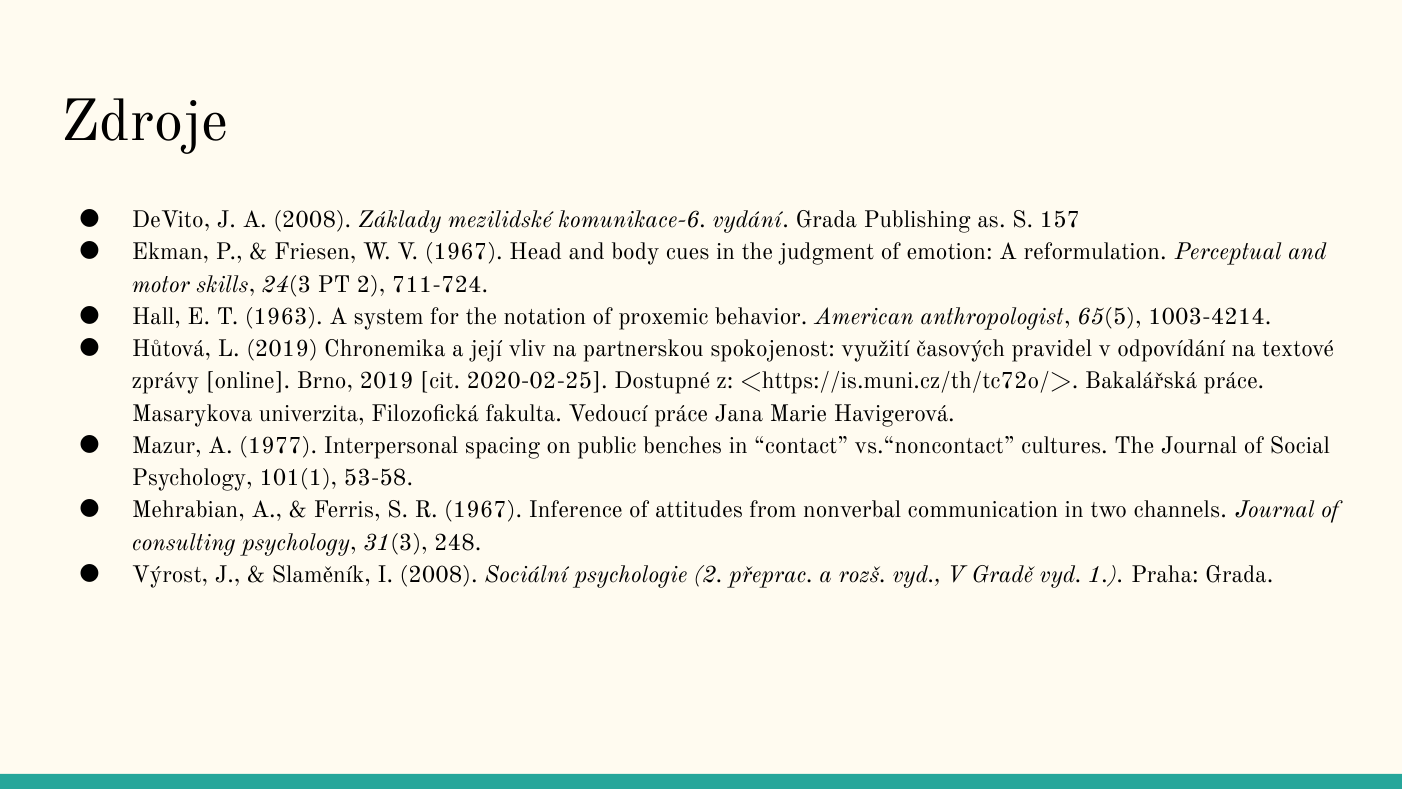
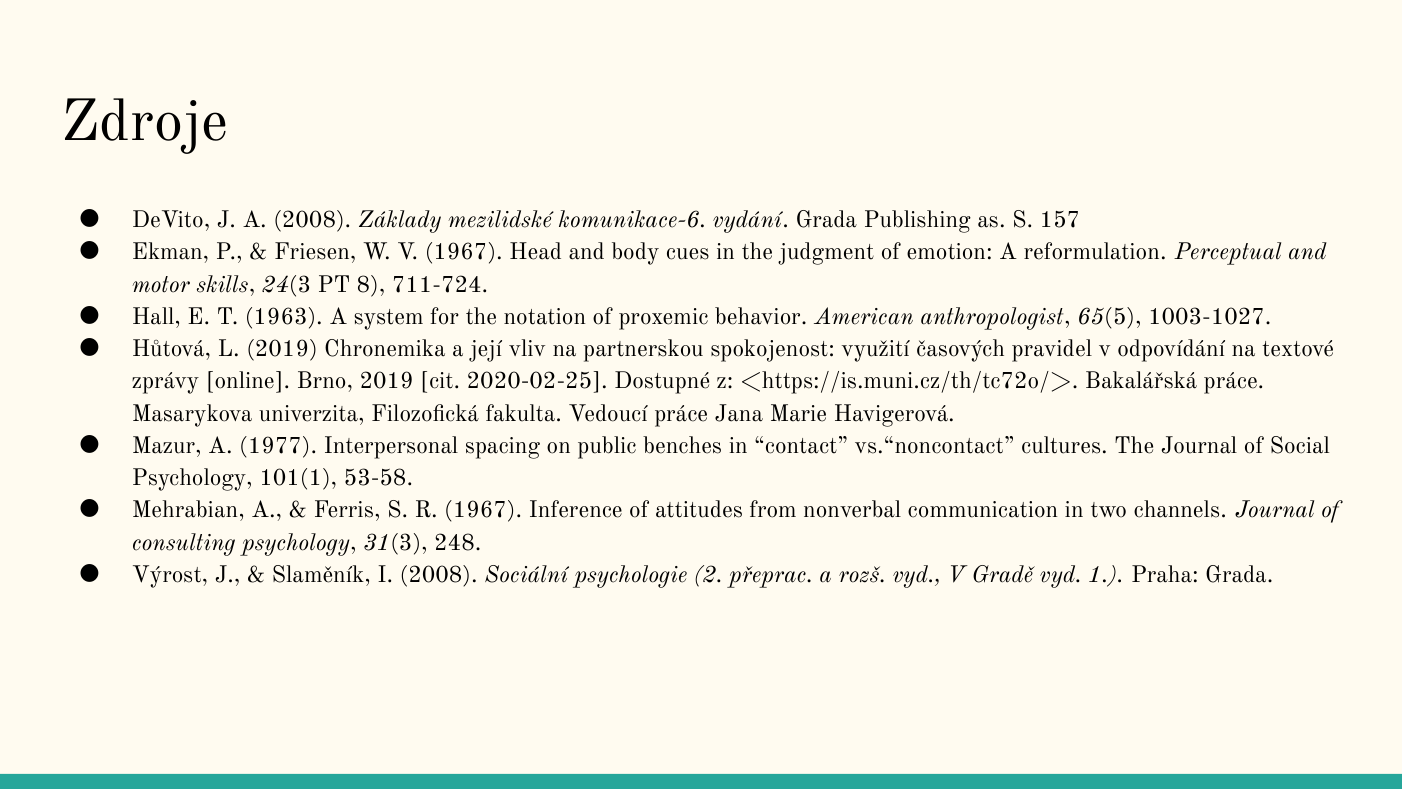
PT 2: 2 -> 8
1003-4214: 1003-4214 -> 1003-1027
